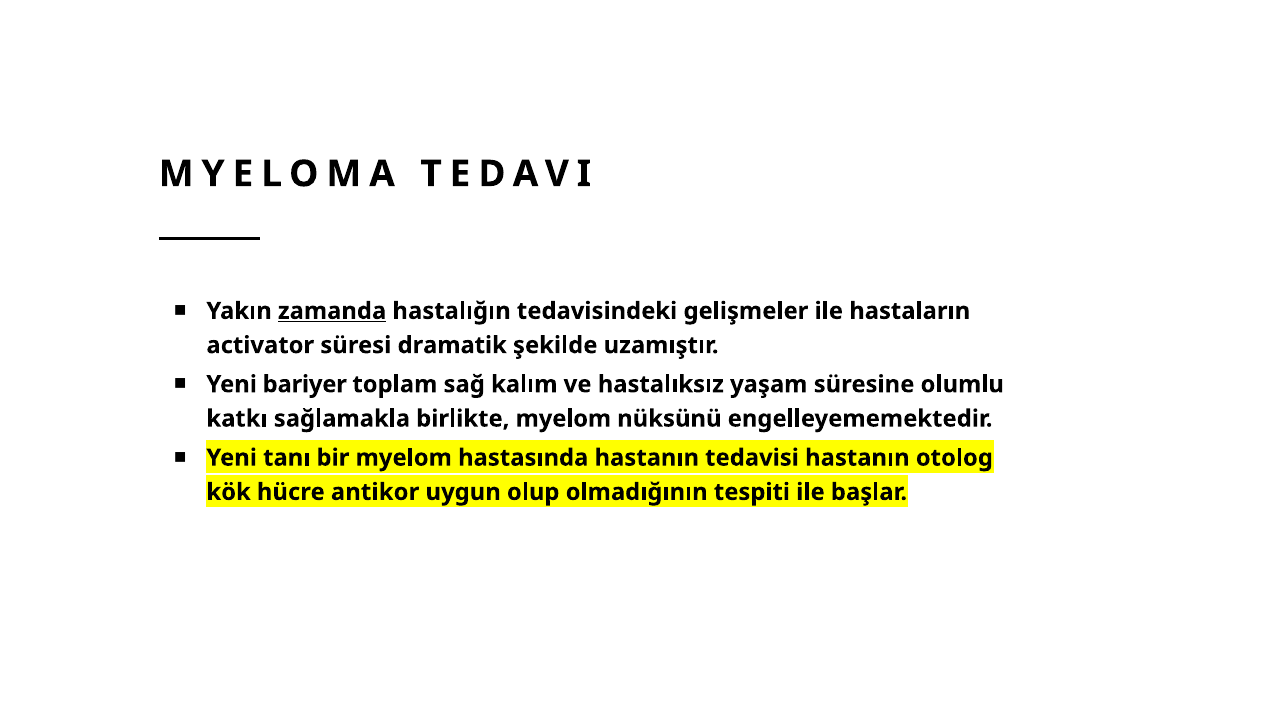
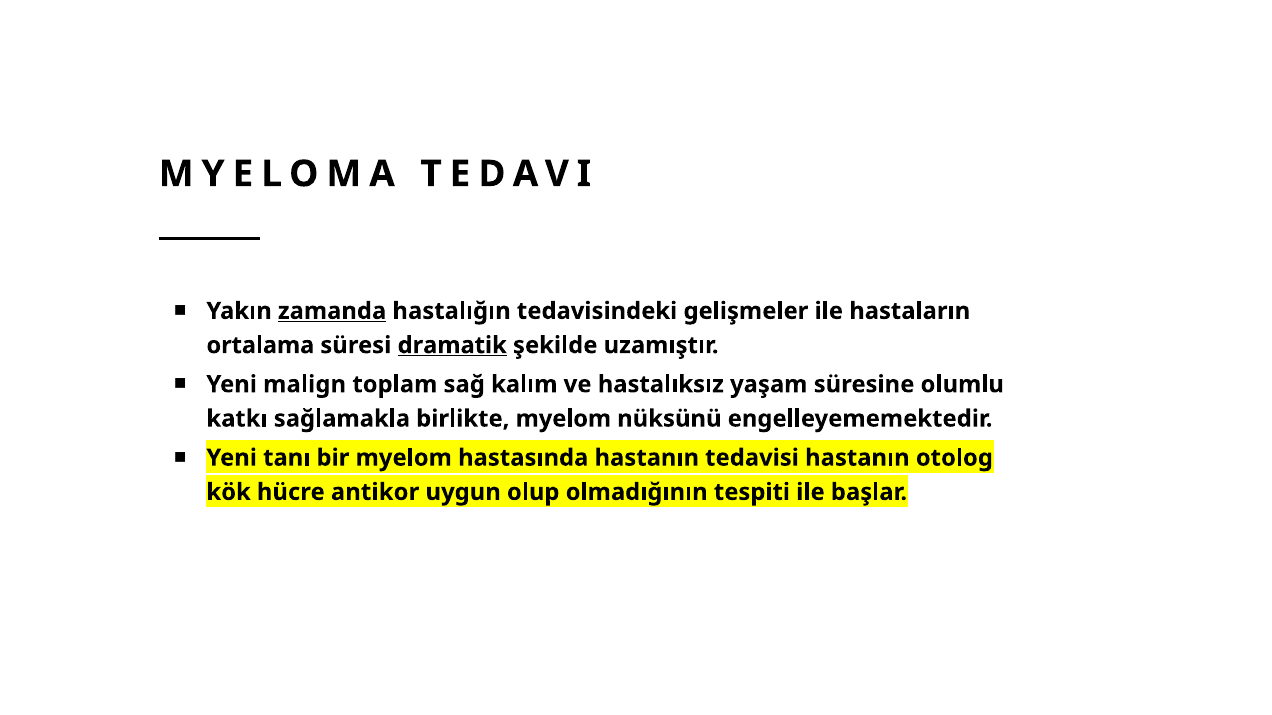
activator: activator -> ortalama
dramatik underline: none -> present
bariyer: bariyer -> malign
